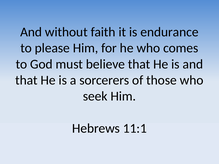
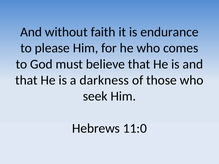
sorcerers: sorcerers -> darkness
11:1: 11:1 -> 11:0
